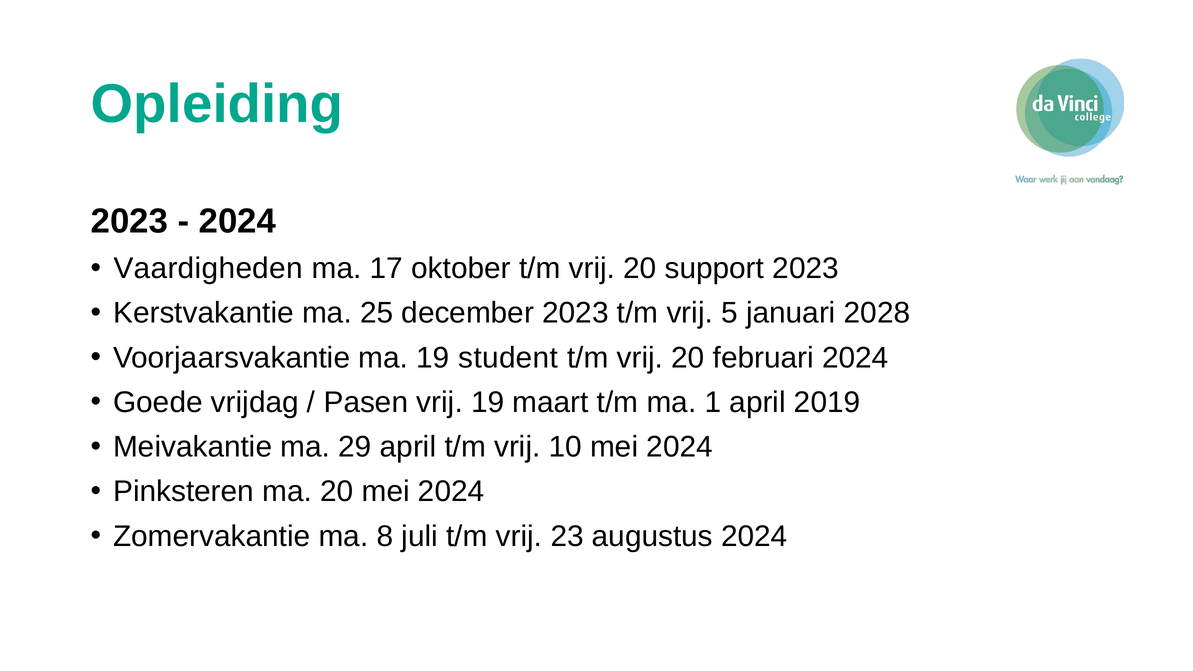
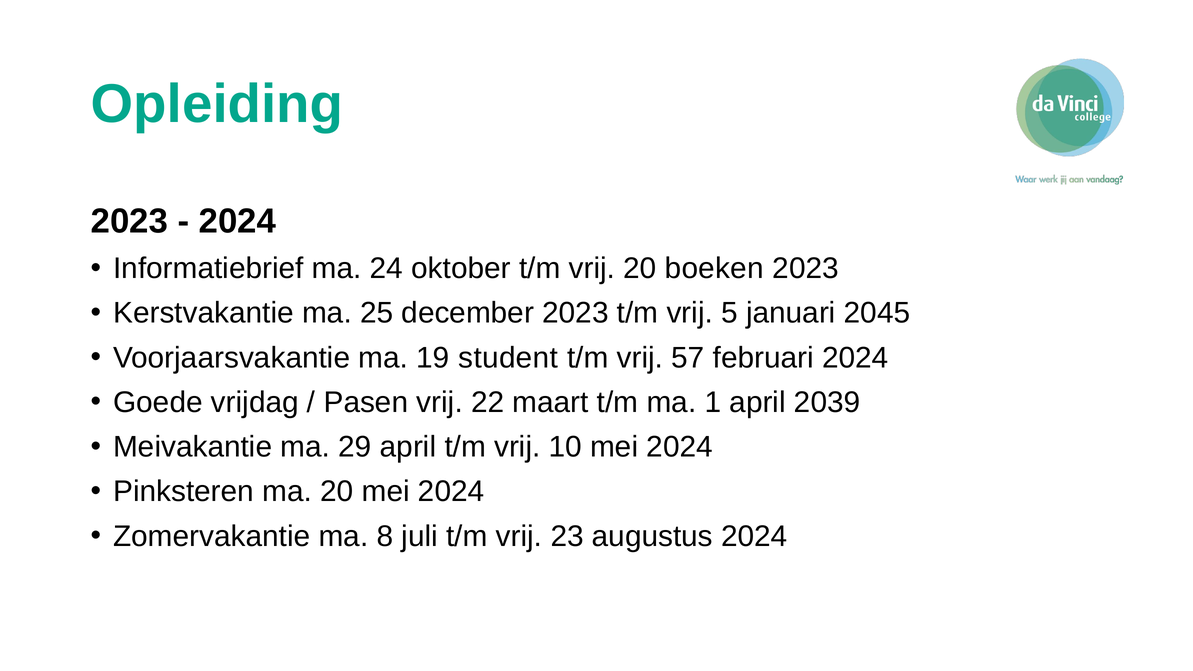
Vaardigheden: Vaardigheden -> Informatiebrief
17: 17 -> 24
support: support -> boeken
2028: 2028 -> 2045
20 at (688, 358): 20 -> 57
vrij 19: 19 -> 22
2019: 2019 -> 2039
